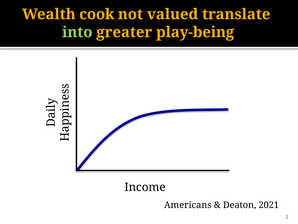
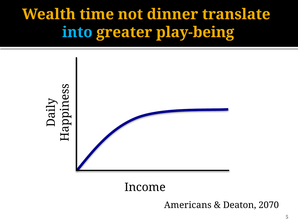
cook: cook -> time
valued: valued -> dinner
into colour: light green -> light blue
2021: 2021 -> 2070
